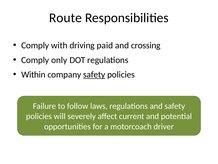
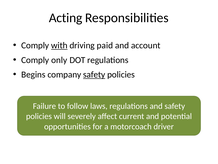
Route: Route -> Acting
with underline: none -> present
crossing: crossing -> account
Within: Within -> Begins
